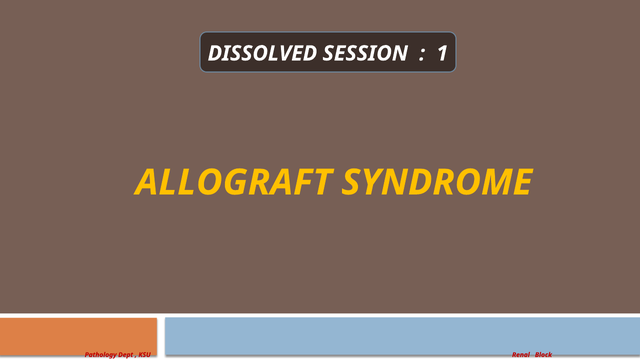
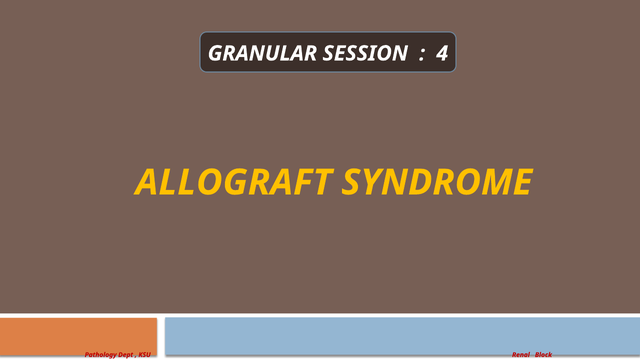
DISSOLVED: DISSOLVED -> GRANULAR
1: 1 -> 4
